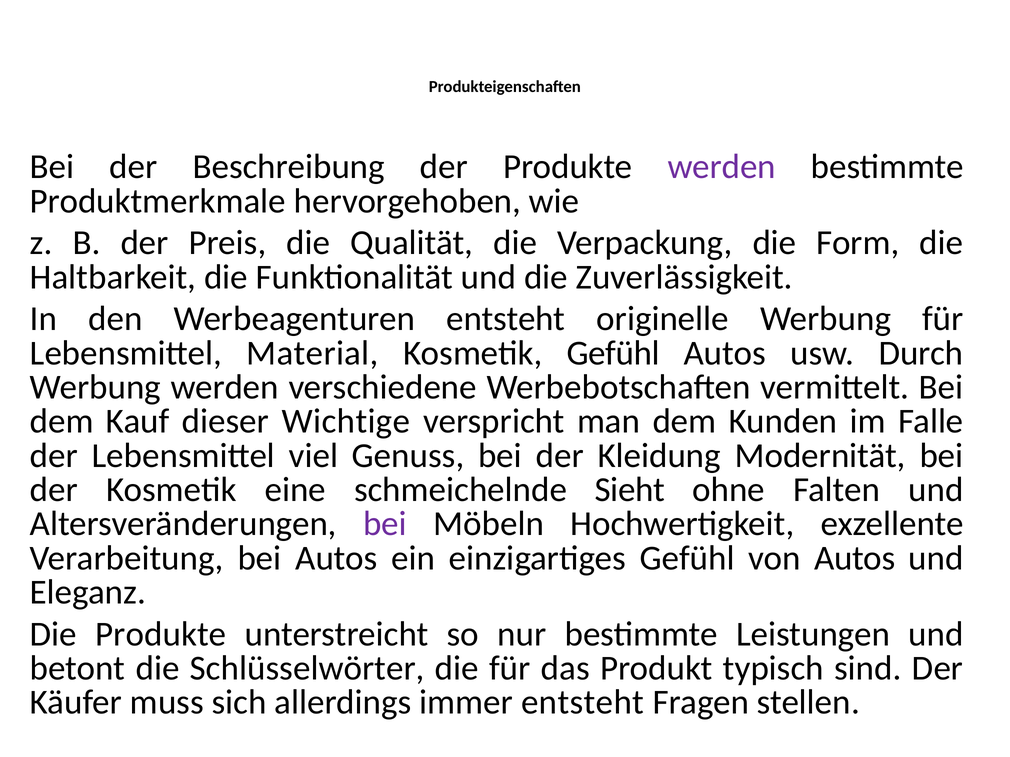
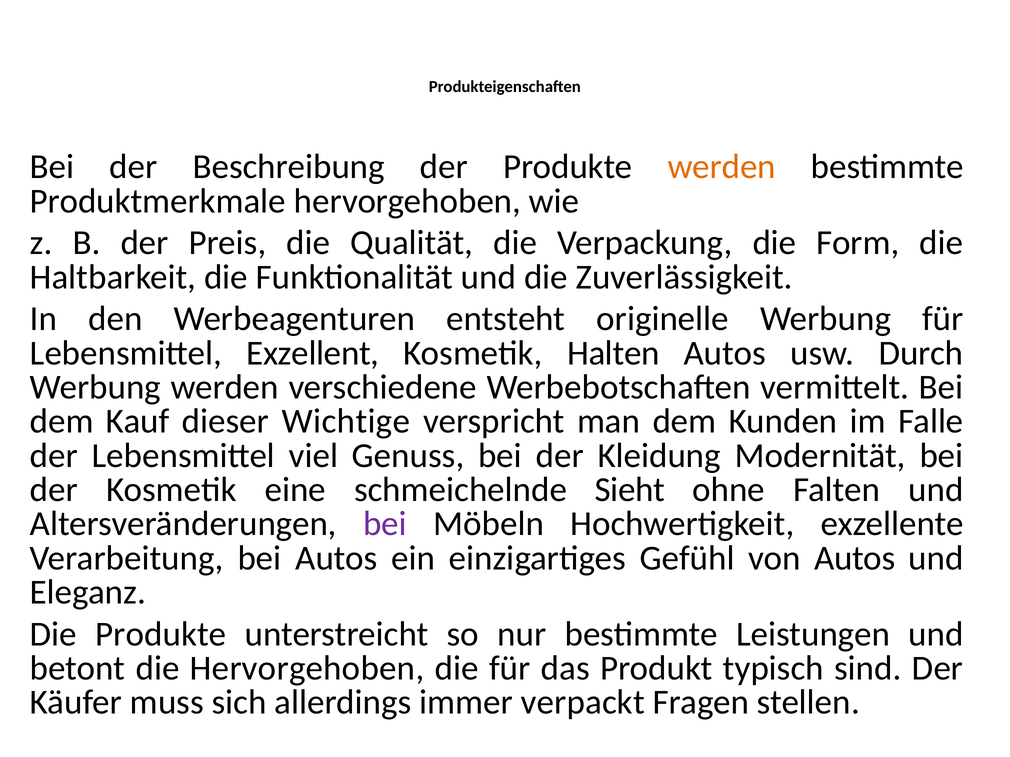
werden at (722, 167) colour: purple -> orange
Material: Material -> Exzellent
Kosmetik Gefühl: Gefühl -> Halten
die Schlüsselwörter: Schlüsselwörter -> Hervorgehoben
immer entsteht: entsteht -> verpackt
